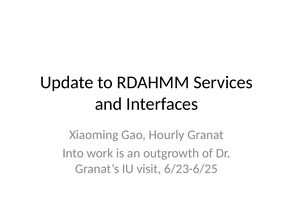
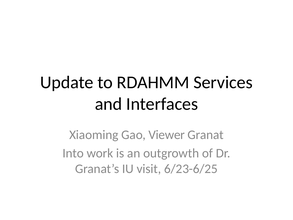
Hourly: Hourly -> Viewer
